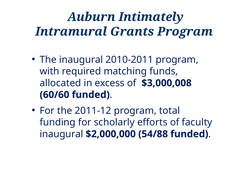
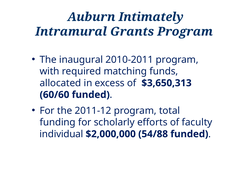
$3,000,008: $3,000,008 -> $3,650,313
inaugural at (61, 134): inaugural -> individual
